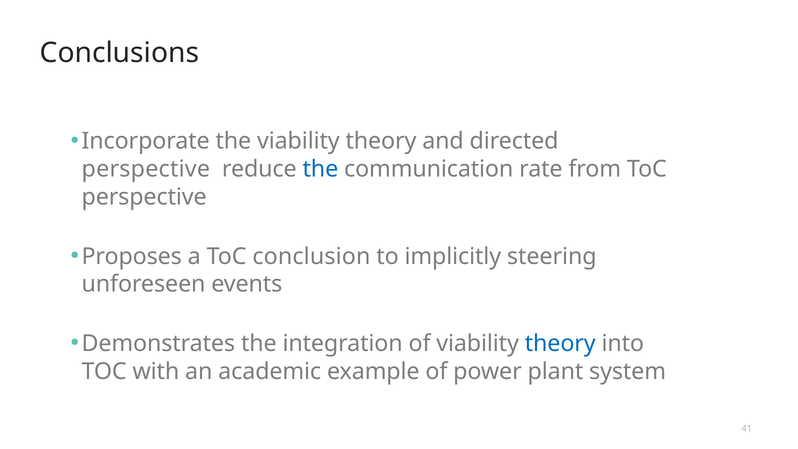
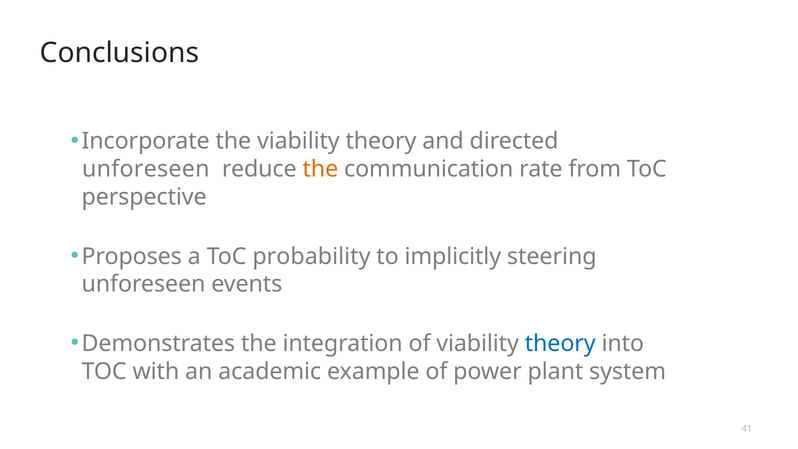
perspective at (146, 169): perspective -> unforeseen
the at (320, 169) colour: blue -> orange
conclusion: conclusion -> probability
